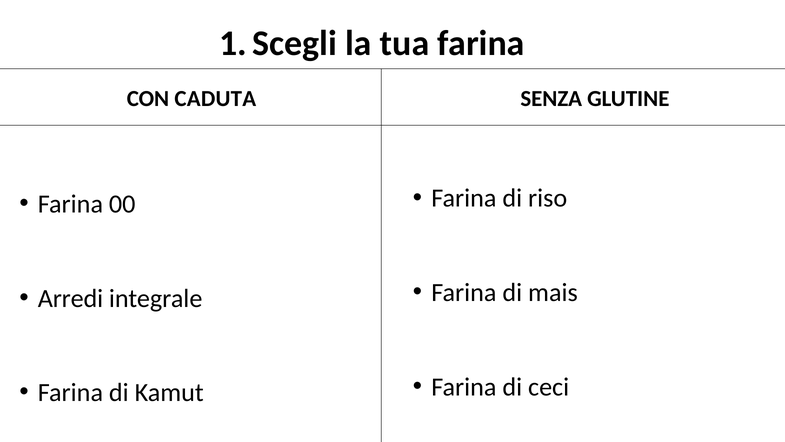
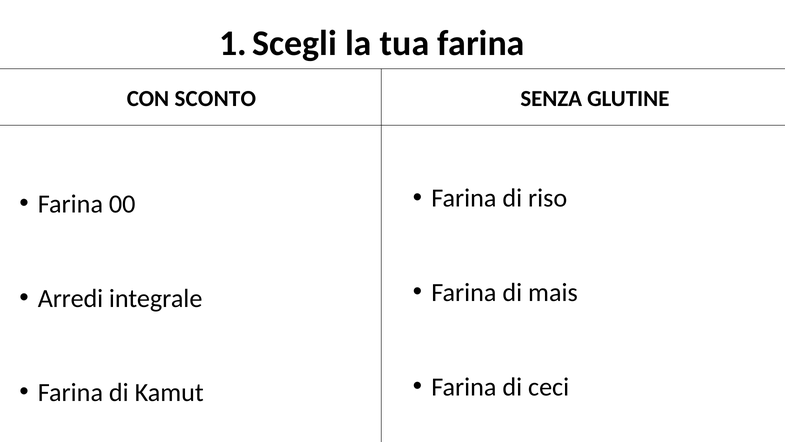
CADUTA: CADUTA -> SCONTO
